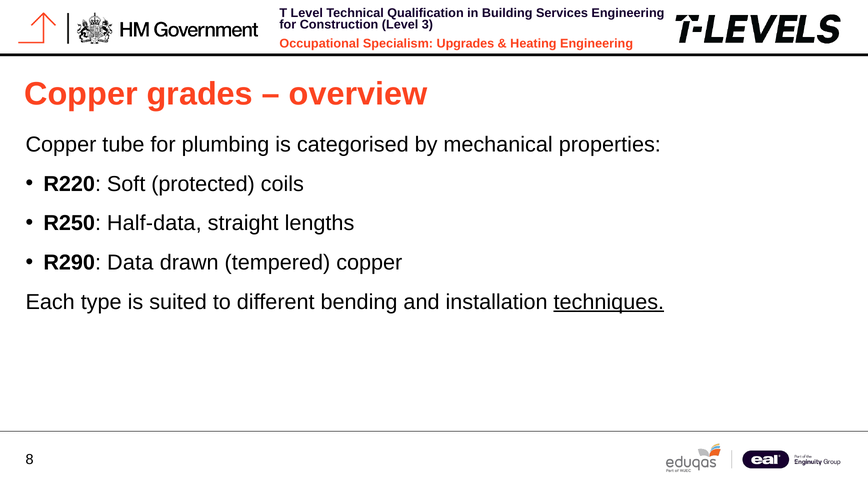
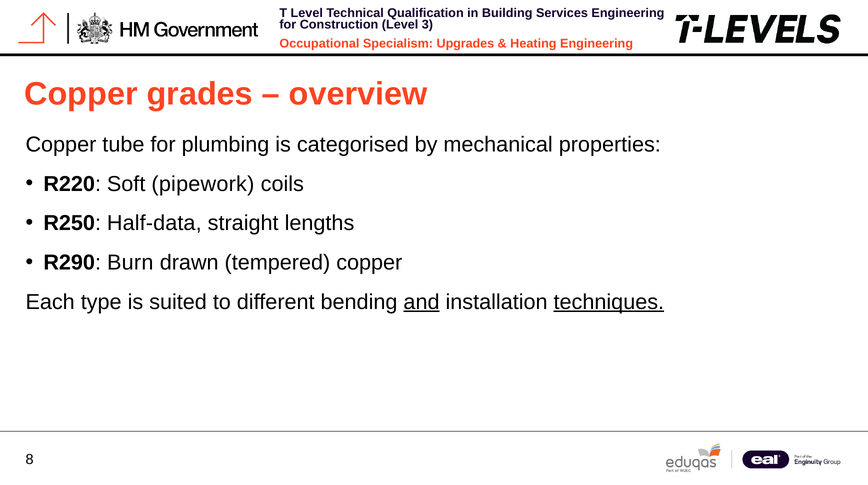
protected: protected -> pipework
Data: Data -> Burn
and underline: none -> present
